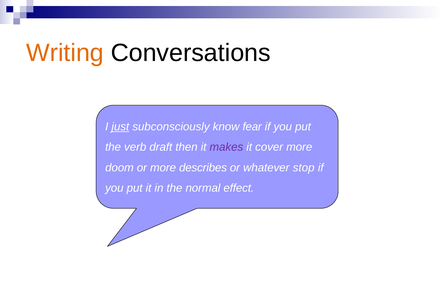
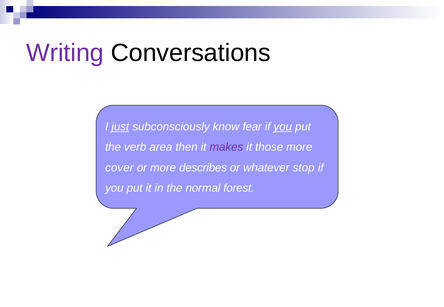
Writing colour: orange -> purple
you at (283, 127) underline: none -> present
draft: draft -> area
cover: cover -> those
doom: doom -> cover
effect: effect -> forest
